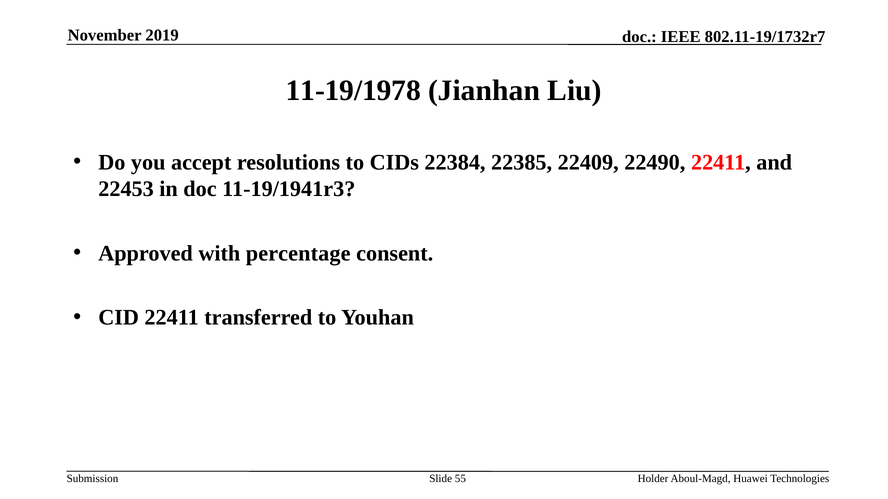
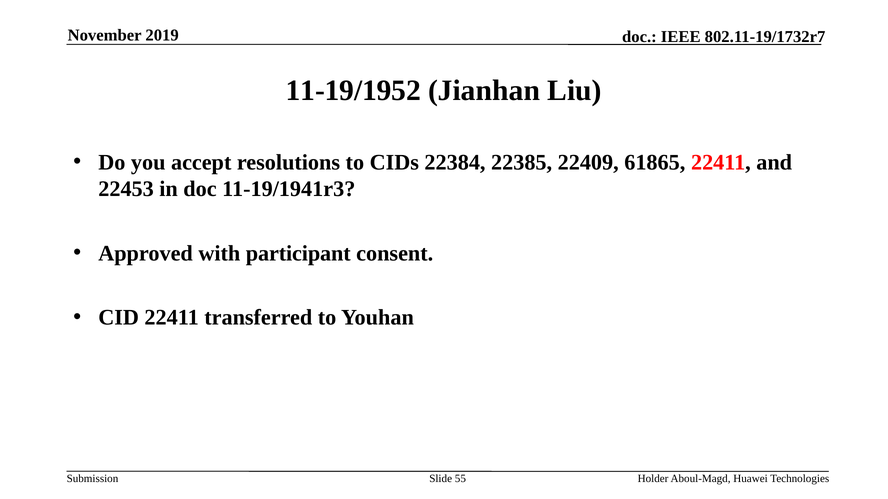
11-19/1978: 11-19/1978 -> 11-19/1952
22490: 22490 -> 61865
percentage: percentage -> participant
